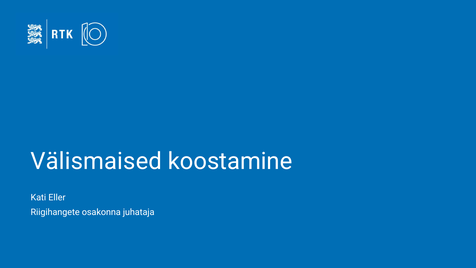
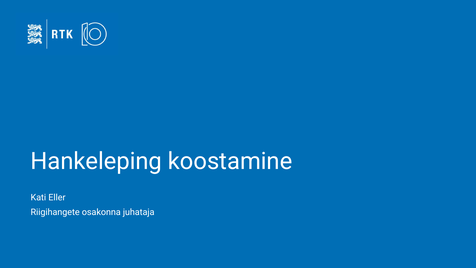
Välismaised: Välismaised -> Hankeleping
